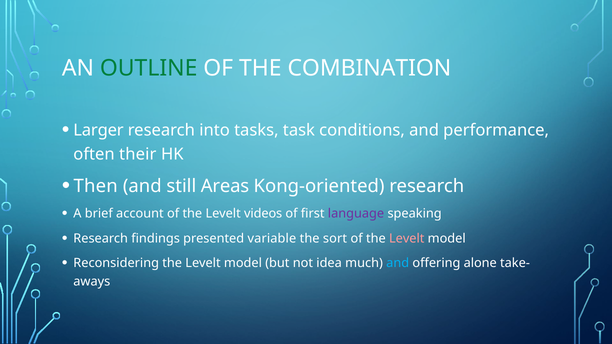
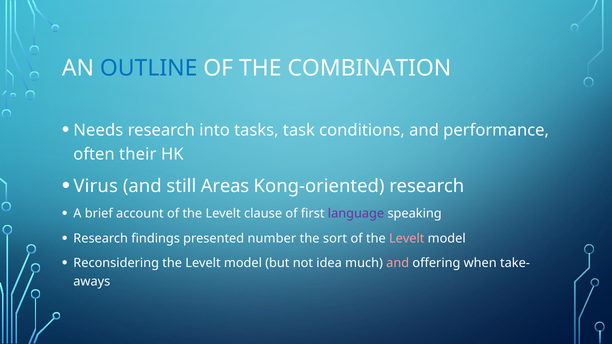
OUTLINE colour: green -> blue
Larger: Larger -> Needs
Then: Then -> Virus
videos: videos -> clause
variable: variable -> number
and at (398, 263) colour: light blue -> pink
alone: alone -> when
